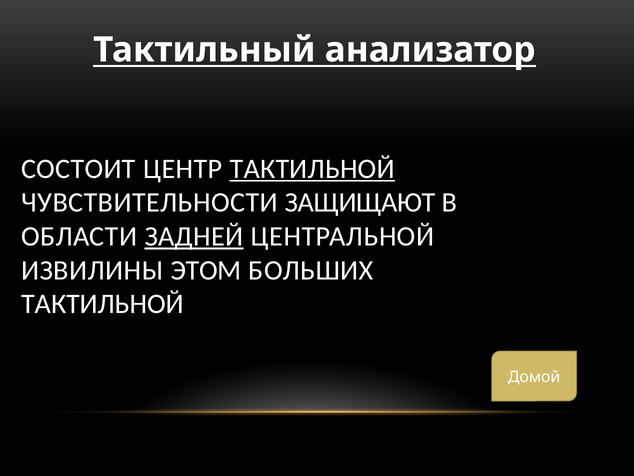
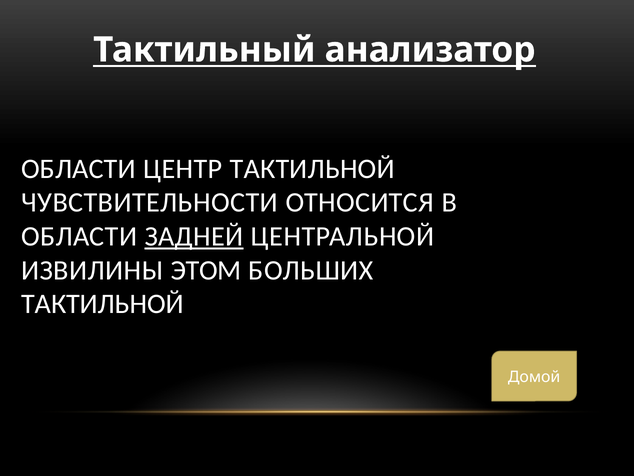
СОСТОИТ at (78, 169): СОСТОИТ -> ОБЛАСТИ
ТАКТИЛЬНОЙ at (312, 169) underline: present -> none
ЗАЩИЩАЮТ: ЗАЩИЩАЮТ -> ОТНОСИТСЯ
